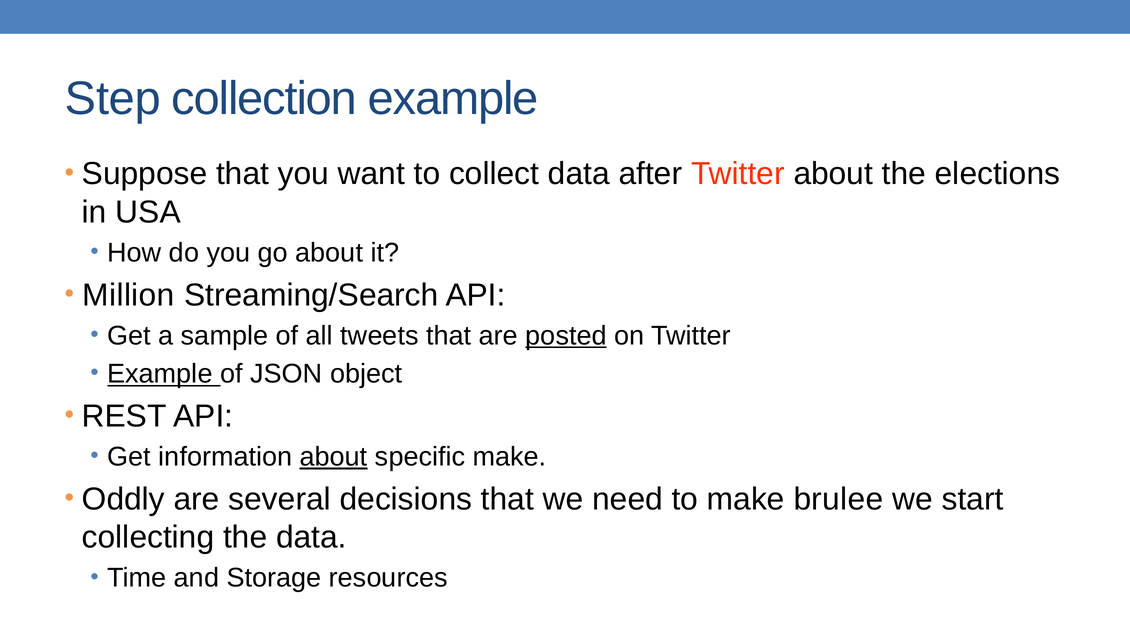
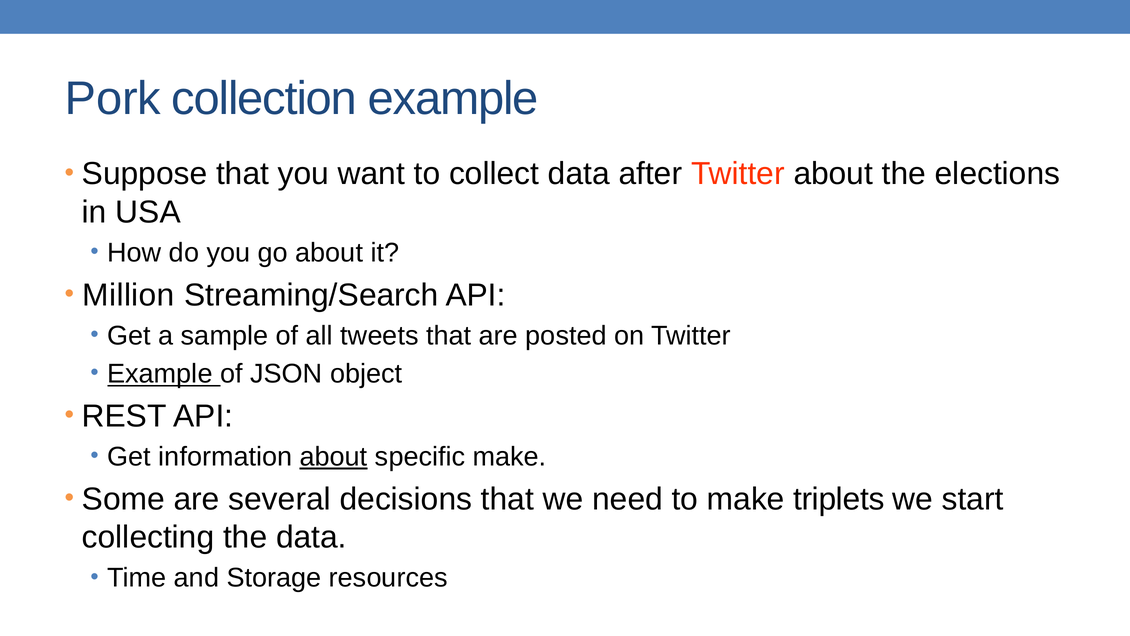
Step: Step -> Pork
posted underline: present -> none
Oddly: Oddly -> Some
brulee: brulee -> triplets
